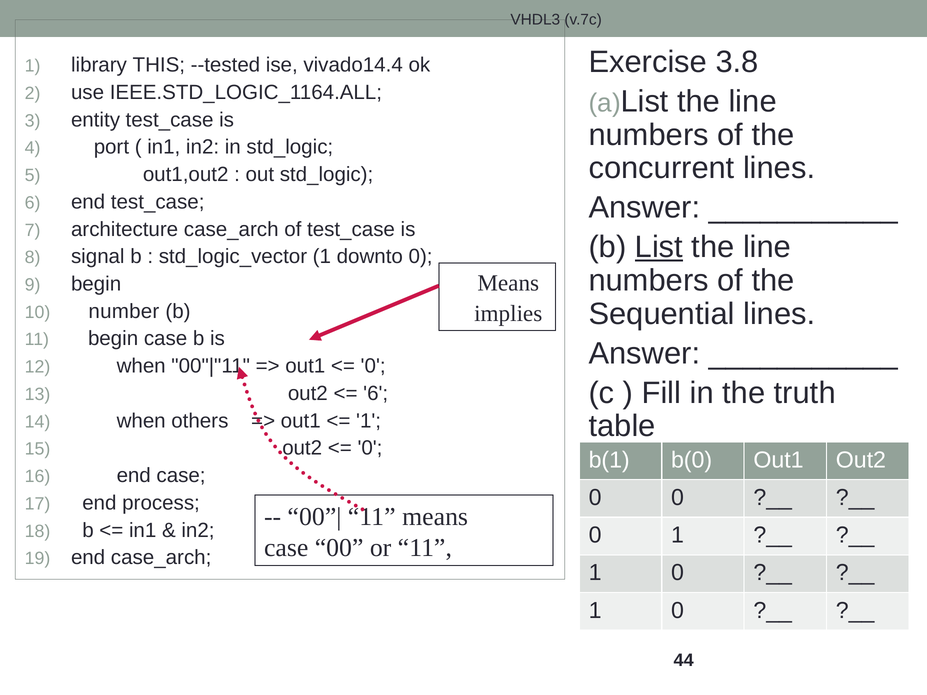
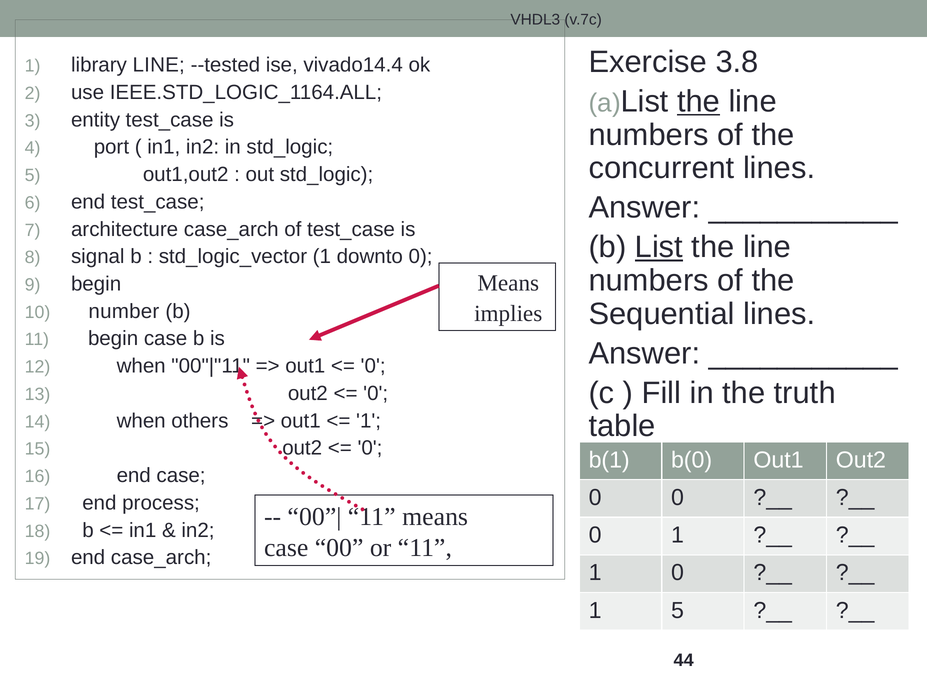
library THIS: THIS -> LINE
the at (699, 102) underline: none -> present
6 at (376, 394): 6 -> 0
0 at (677, 611): 0 -> 5
